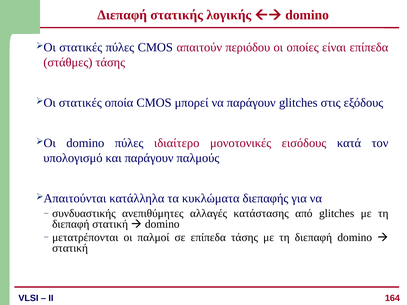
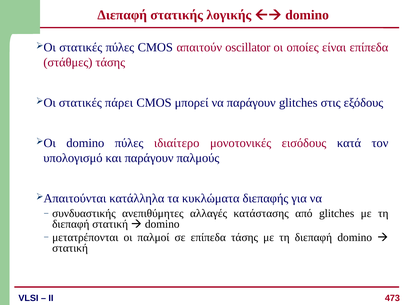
περιόδου: περιόδου -> oscillator
οποία: οποία -> πάρει
164: 164 -> 473
